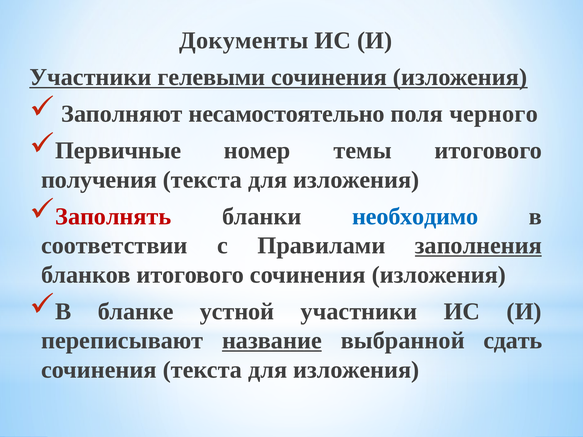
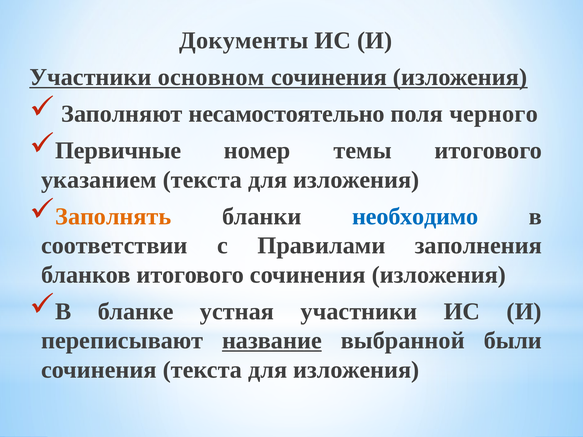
гелевыми: гелевыми -> основном
получения: получения -> указанием
Заполнять colour: red -> orange
заполнения underline: present -> none
устной: устной -> устная
сдать: сдать -> были
